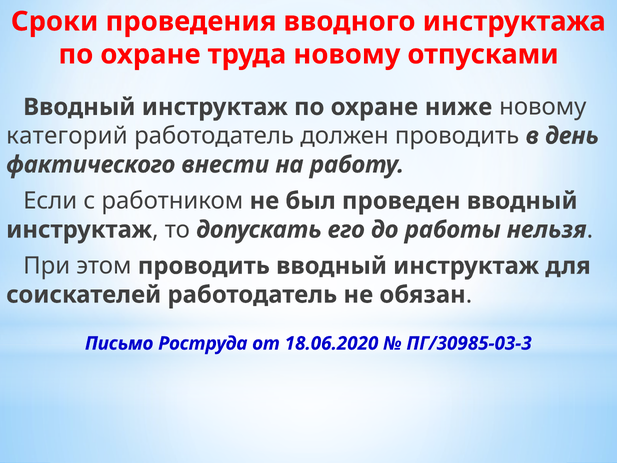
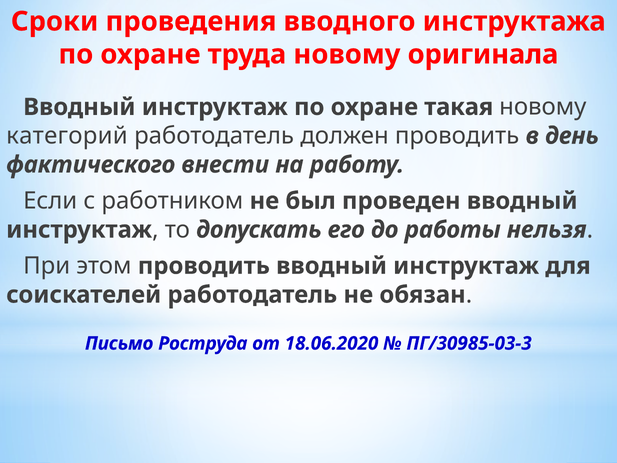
отпусками: отпусками -> оригинала
ниже: ниже -> такая
